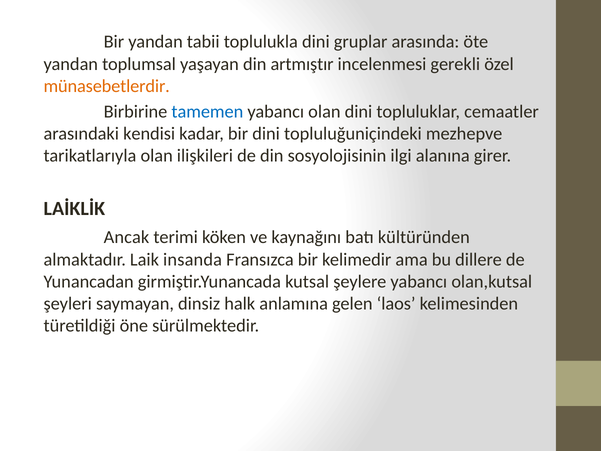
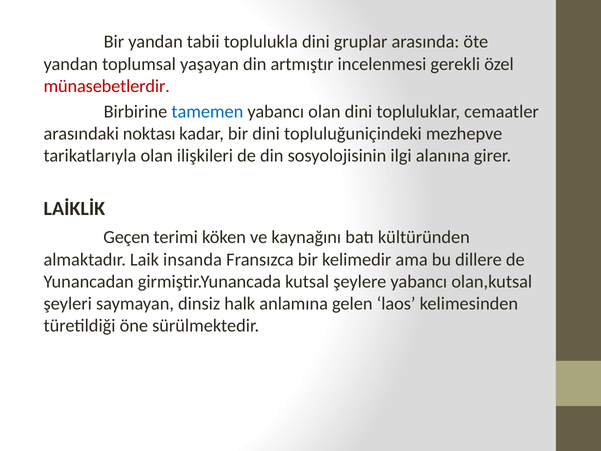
münasebetlerdir colour: orange -> red
kendisi: kendisi -> noktası
Ancak: Ancak -> Geçen
